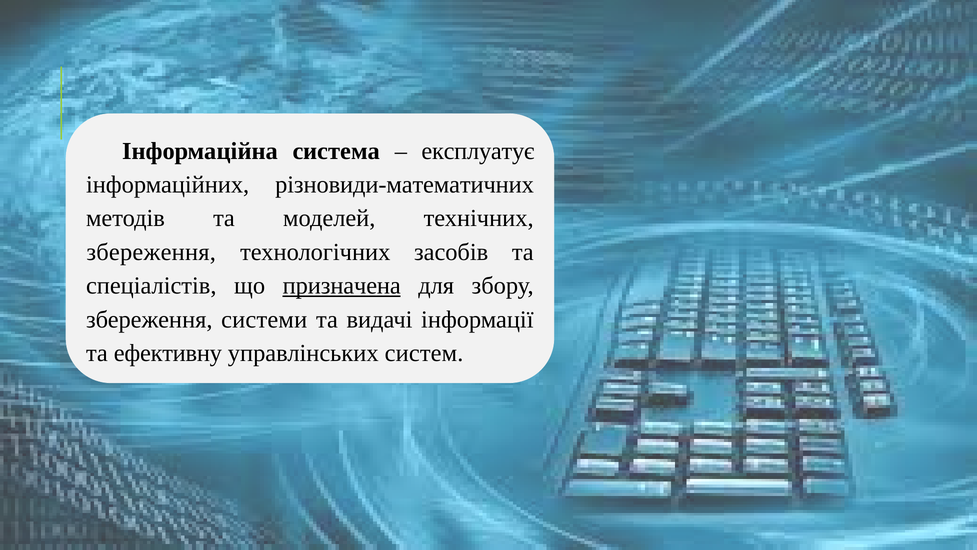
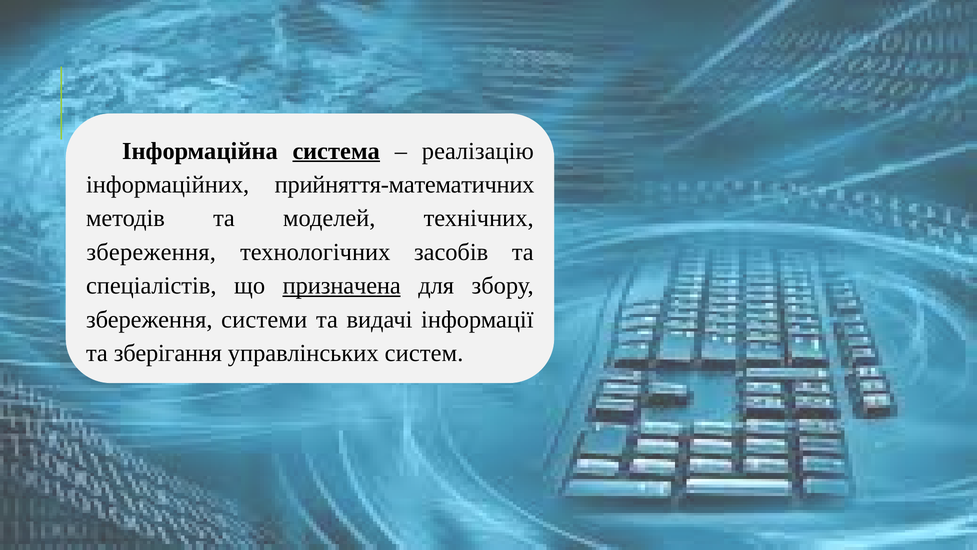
система underline: none -> present
експлуатує: експлуатує -> реалізацію
різновиди-математичних: різновиди-математичних -> прийняття-математичних
ефективну: ефективну -> зберігання
